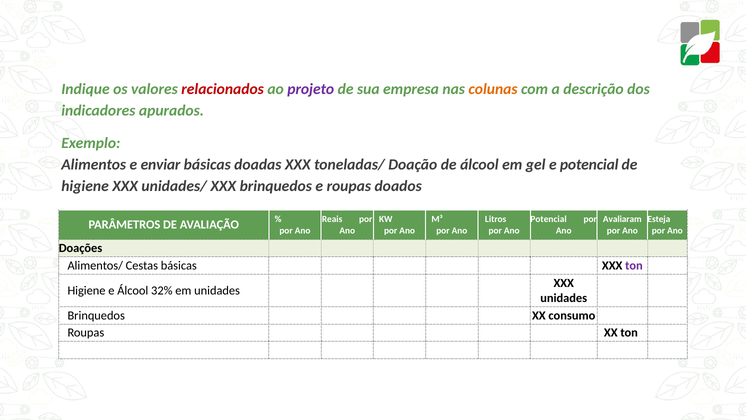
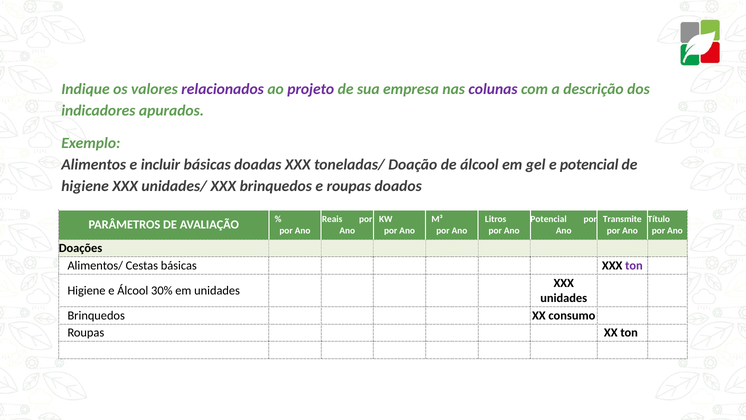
relacionados colour: red -> purple
colunas colour: orange -> purple
enviar: enviar -> incluir
Avaliaram: Avaliaram -> Transmite
Esteja: Esteja -> Título
32%: 32% -> 30%
